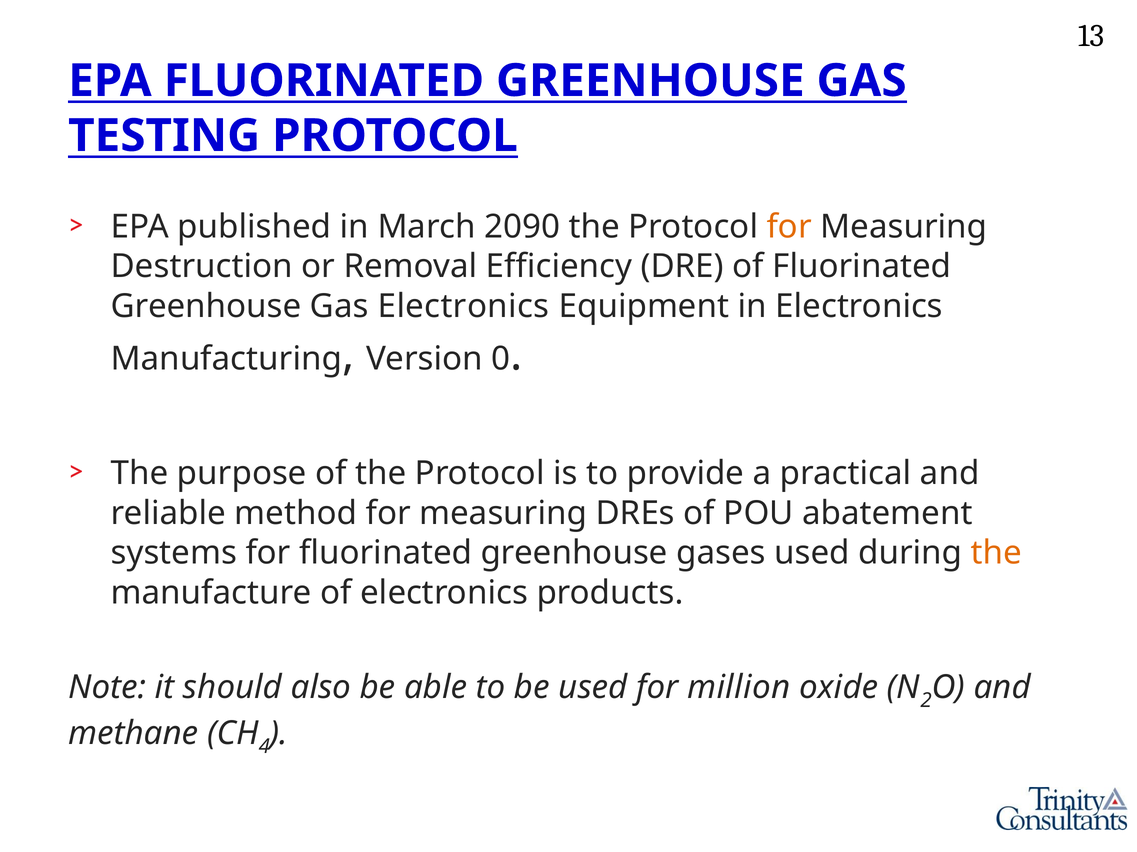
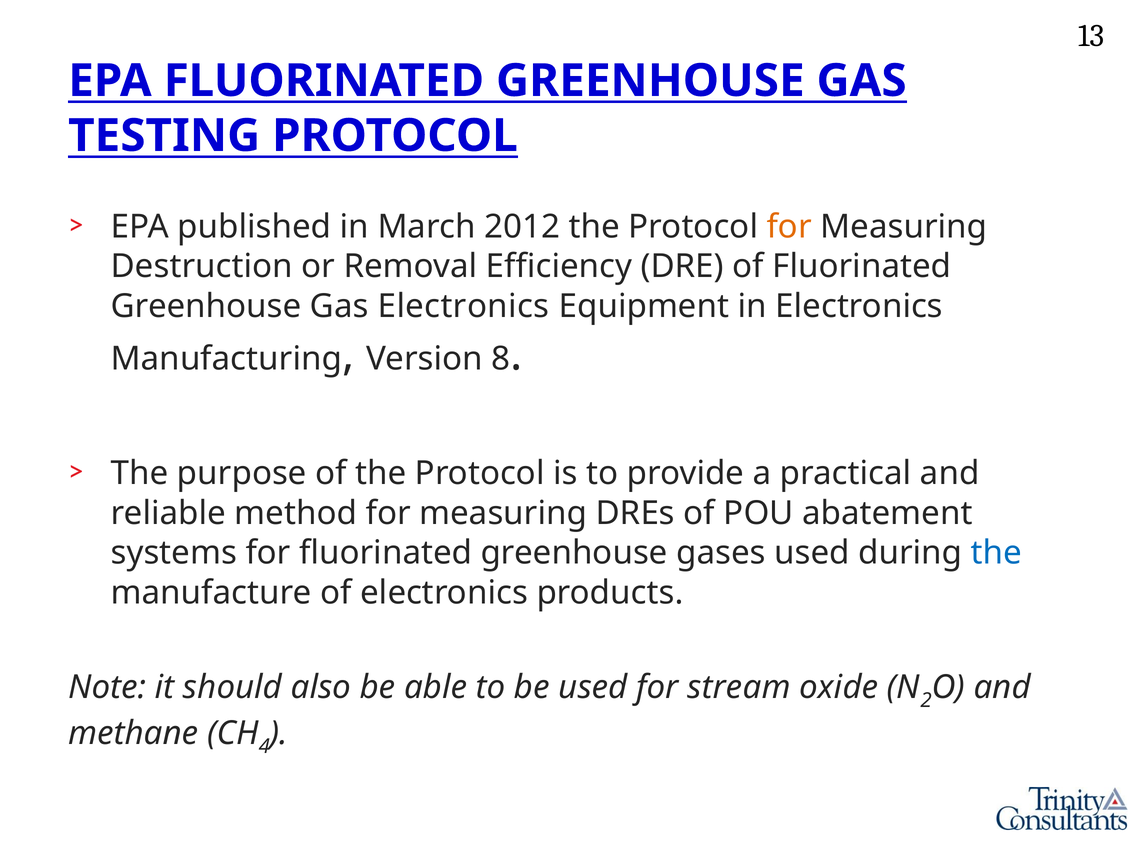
2090: 2090 -> 2012
0: 0 -> 8
the at (996, 553) colour: orange -> blue
million: million -> stream
